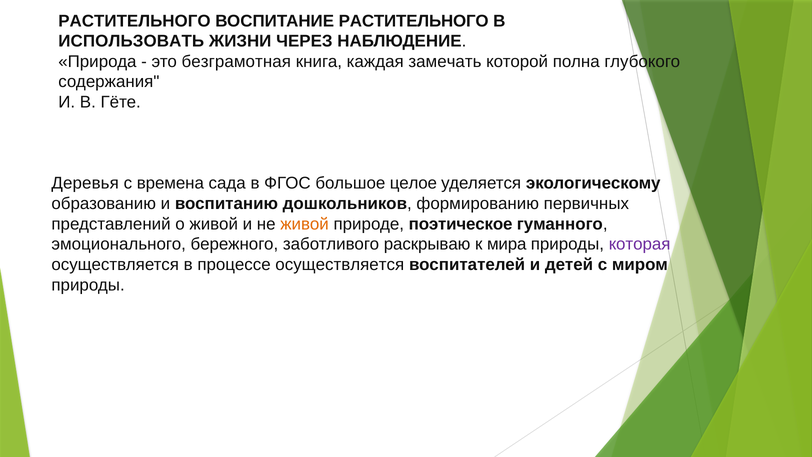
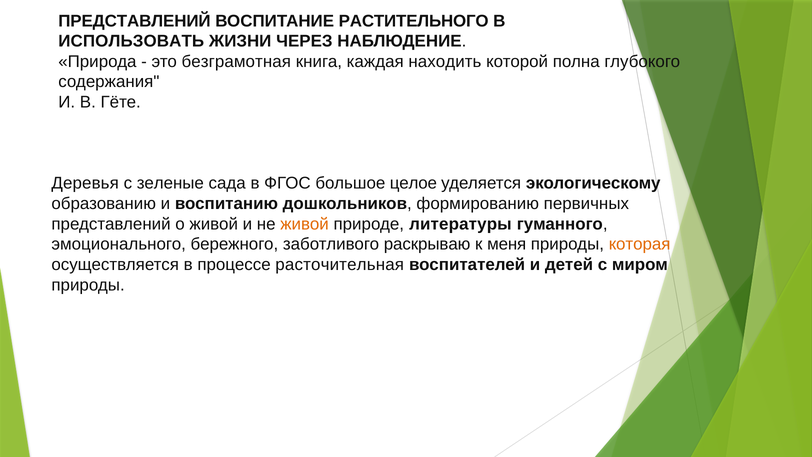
РАСТИТЕЛЬНОГО at (134, 21): РАСТИТЕЛЬНОГО -> ПРЕДСТАВЛЕНИЙ
замечать: замечать -> находить
времена: времена -> зеленые
поэтическое: поэтическое -> литературы
мира: мира -> меня
которая colour: purple -> orange
процессе осуществляется: осуществляется -> расточительная
